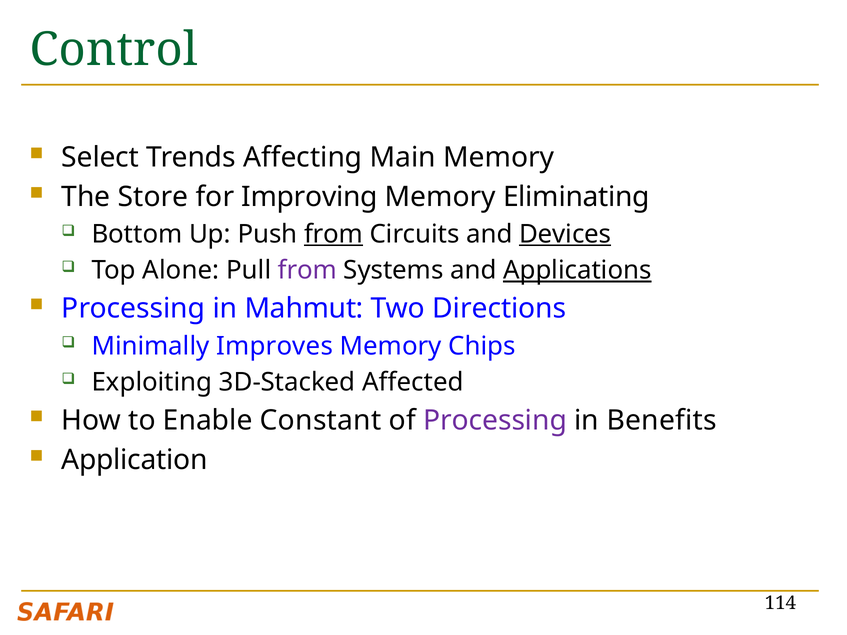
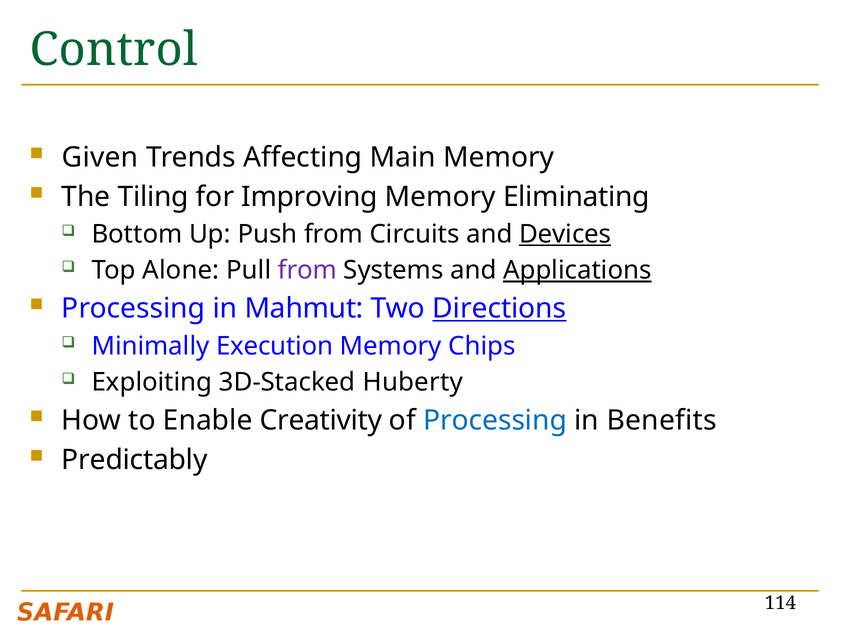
Select: Select -> Given
Store: Store -> Tiling
from at (334, 234) underline: present -> none
Directions underline: none -> present
Improves: Improves -> Execution
Affected: Affected -> Huberty
Constant: Constant -> Creativity
Processing at (495, 421) colour: purple -> blue
Application: Application -> Predictably
